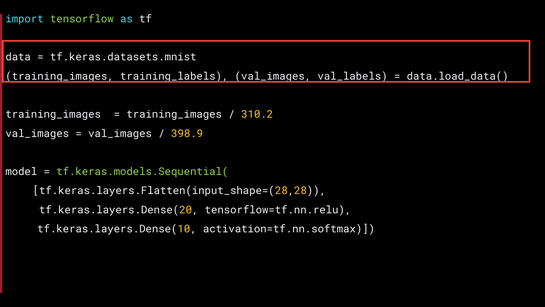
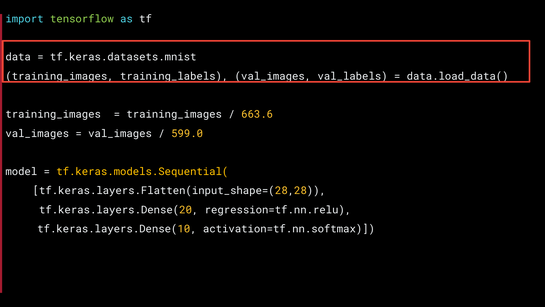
310.2: 310.2 -> 663.6
398.9: 398.9 -> 599.0
tf.keras.models.Sequential( colour: light green -> yellow
tensorflow=tf.nn.relu: tensorflow=tf.nn.relu -> regression=tf.nn.relu
